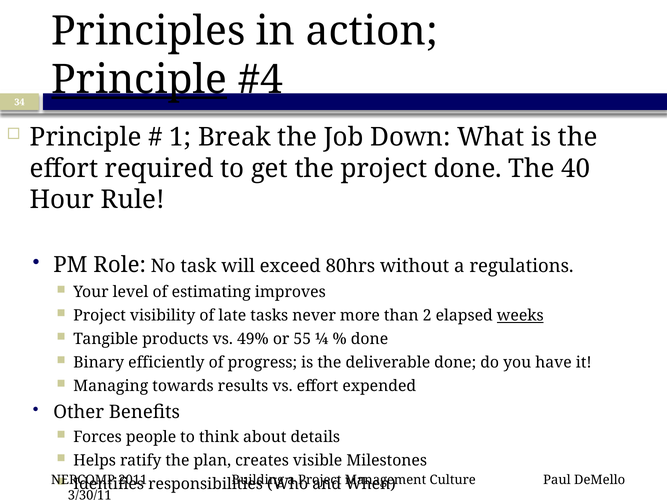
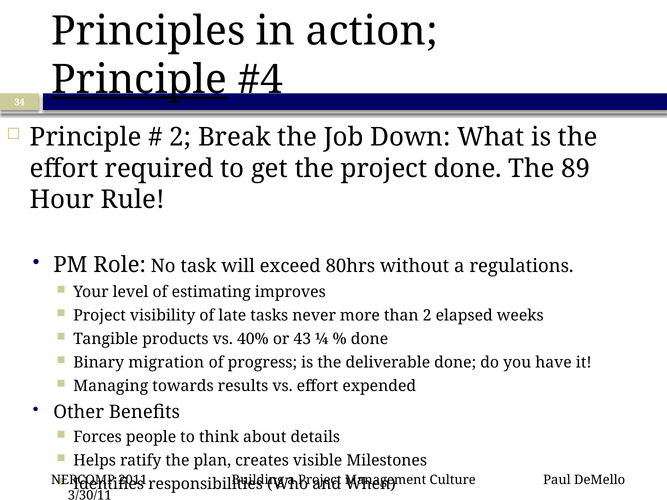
1 at (180, 137): 1 -> 2
40: 40 -> 89
weeks underline: present -> none
49%: 49% -> 40%
55: 55 -> 43
efficiently: efficiently -> migration
